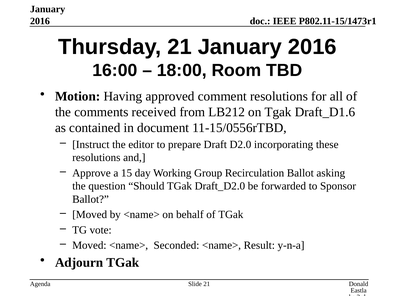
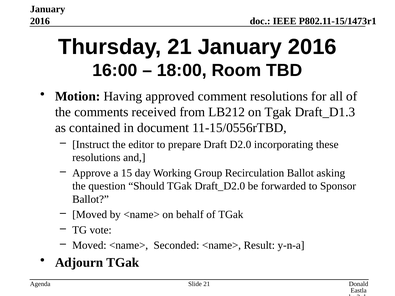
Draft_D1.6: Draft_D1.6 -> Draft_D1.3
